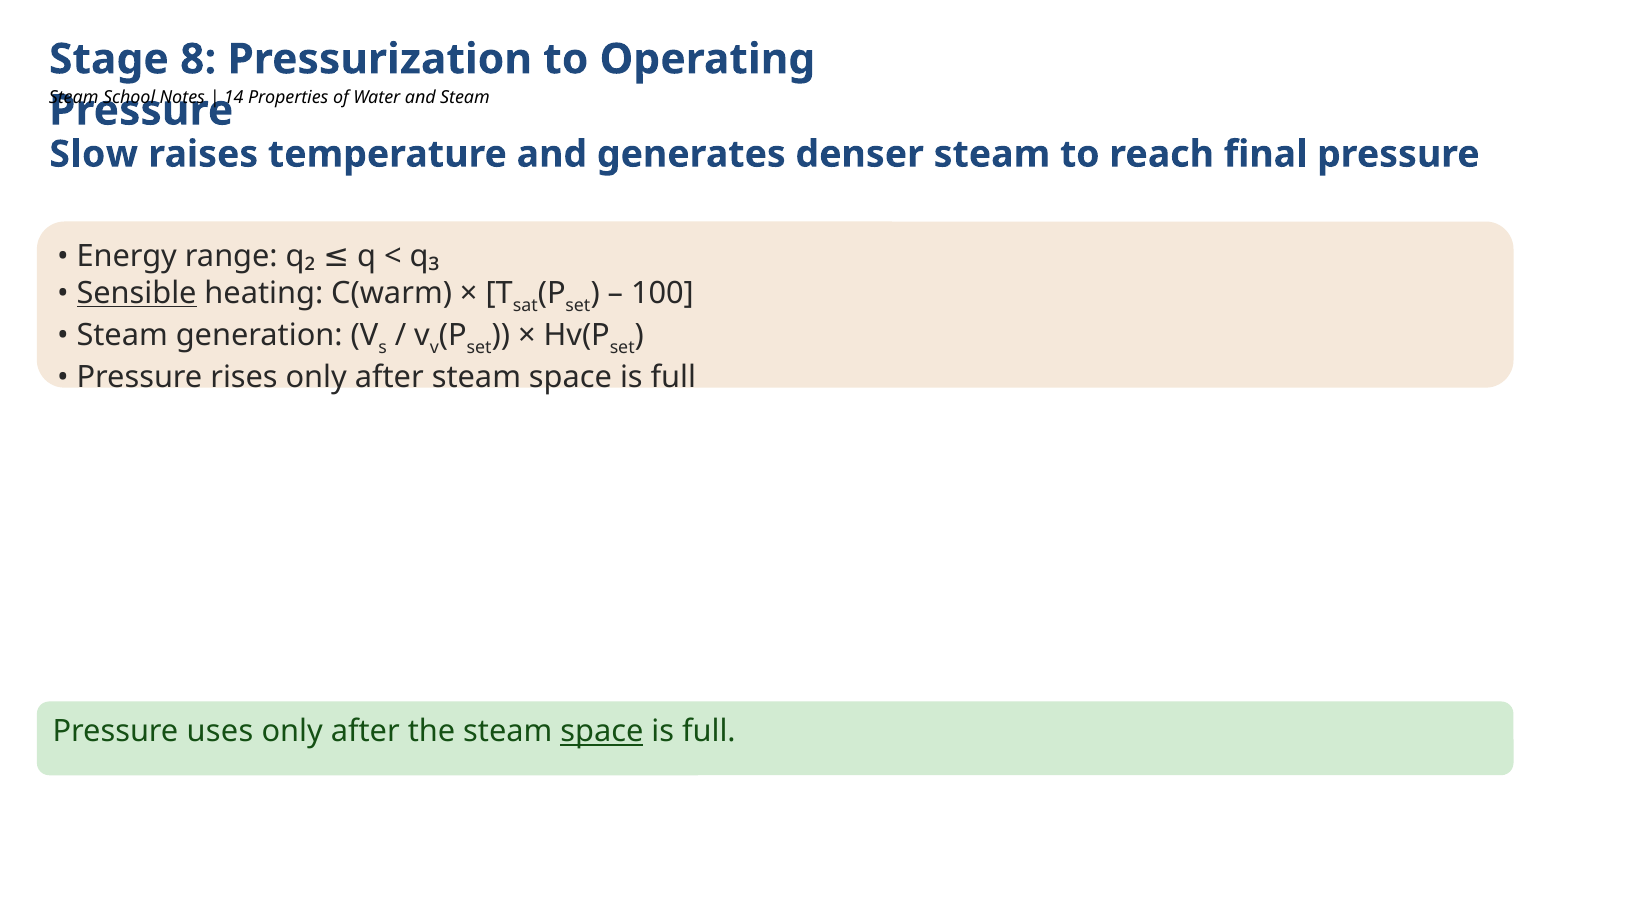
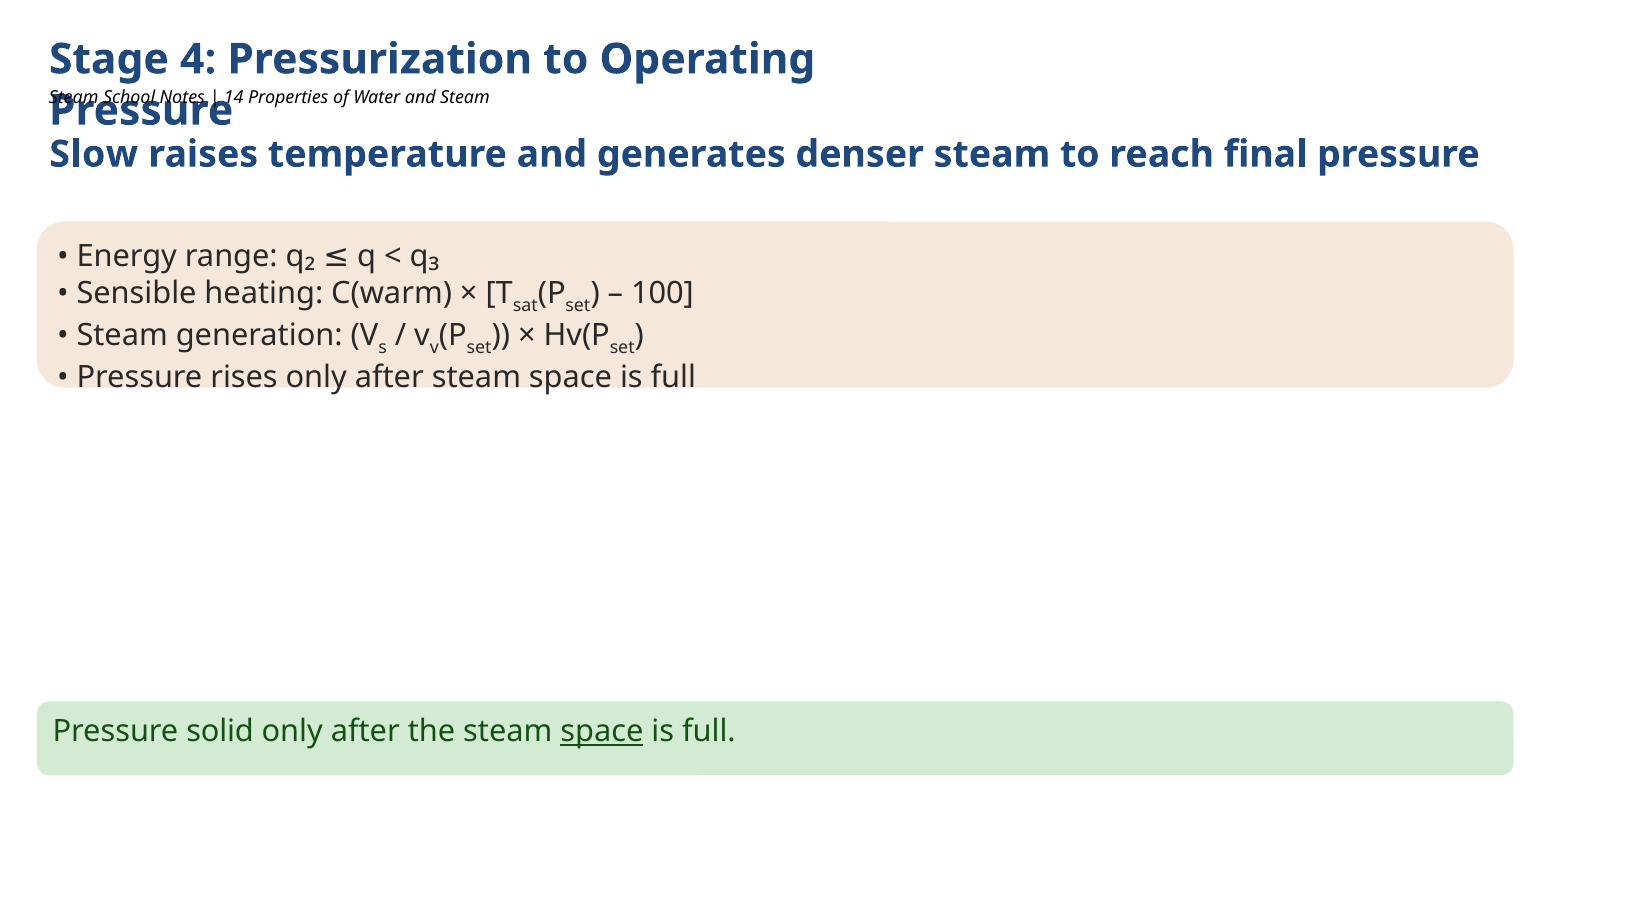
8: 8 -> 4
Sensible underline: present -> none
uses: uses -> solid
